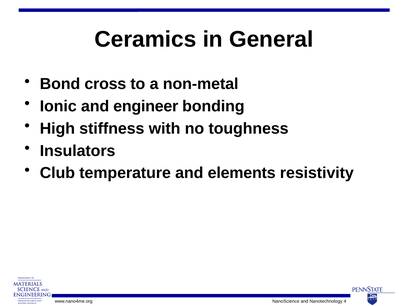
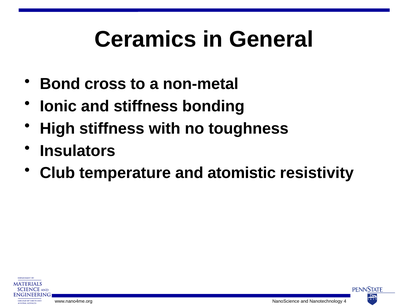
and engineer: engineer -> stiffness
elements: elements -> atomistic
